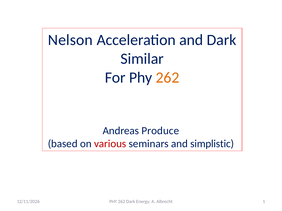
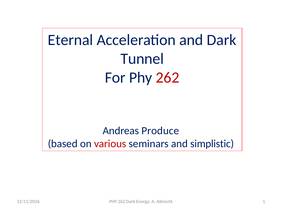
Nelson: Nelson -> Eternal
Similar: Similar -> Tunnel
262 at (168, 78) colour: orange -> red
